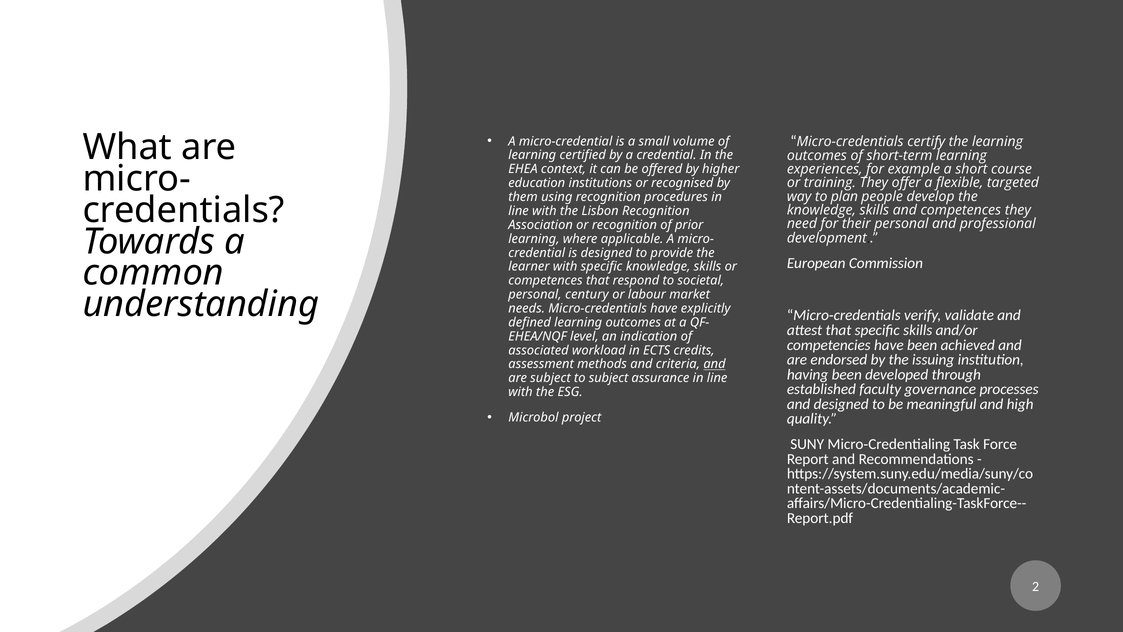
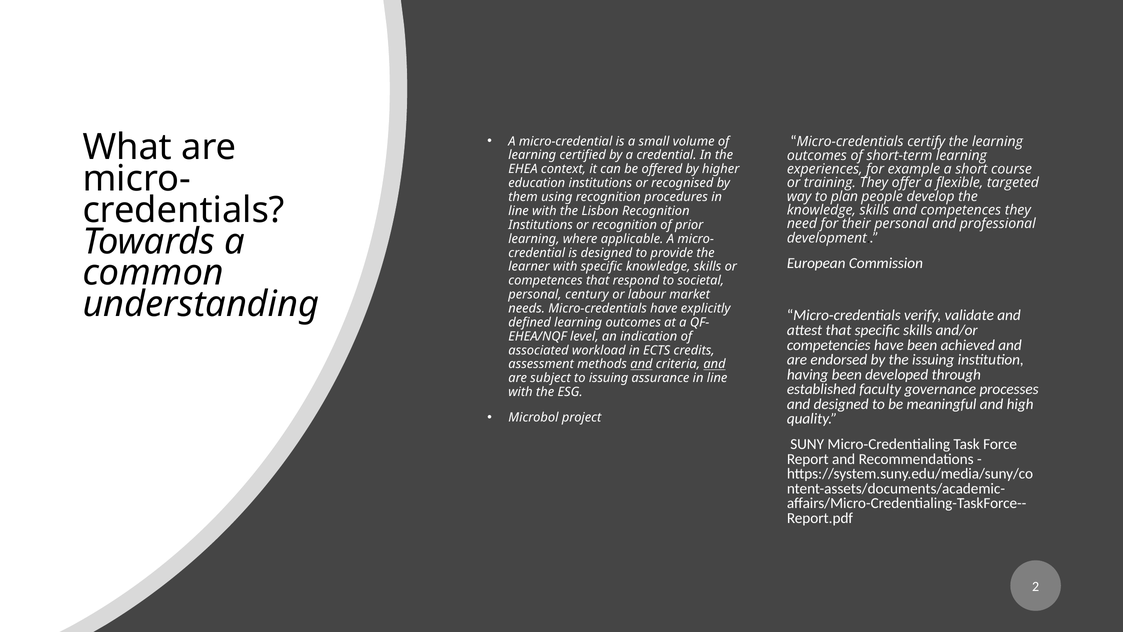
Association at (541, 225): Association -> Institutions
and at (641, 364) underline: none -> present
to subject: subject -> issuing
